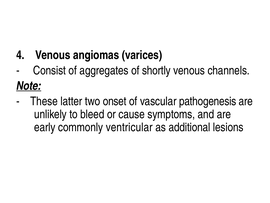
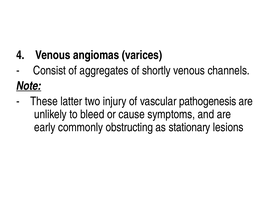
onset: onset -> injury
ventricular: ventricular -> obstructing
additional: additional -> stationary
